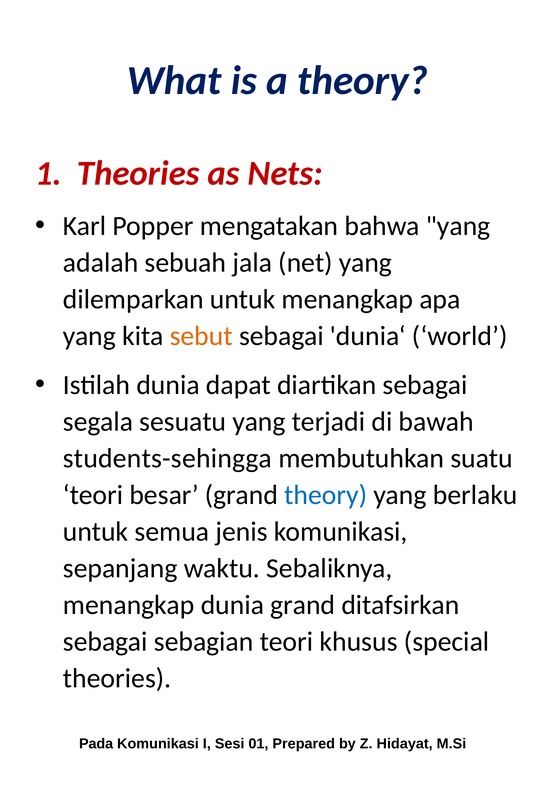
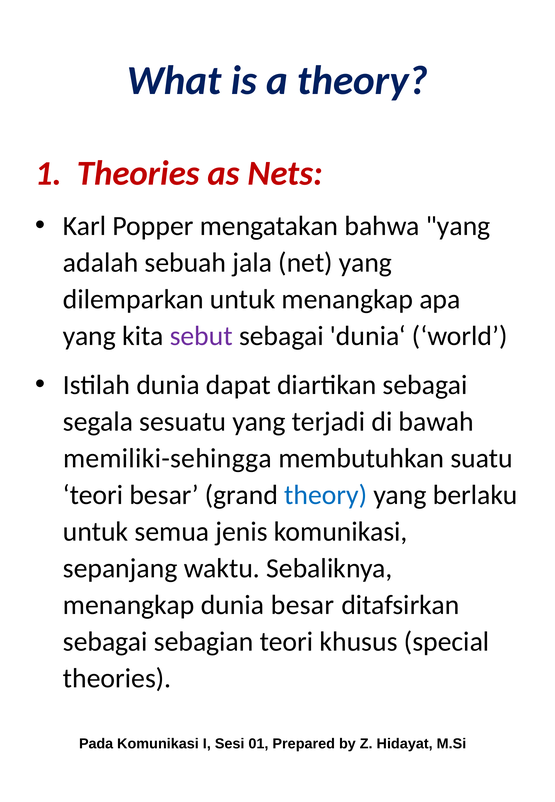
sebut colour: orange -> purple
students-sehingga: students-sehingga -> memiliki-sehingga
dunia grand: grand -> besar
